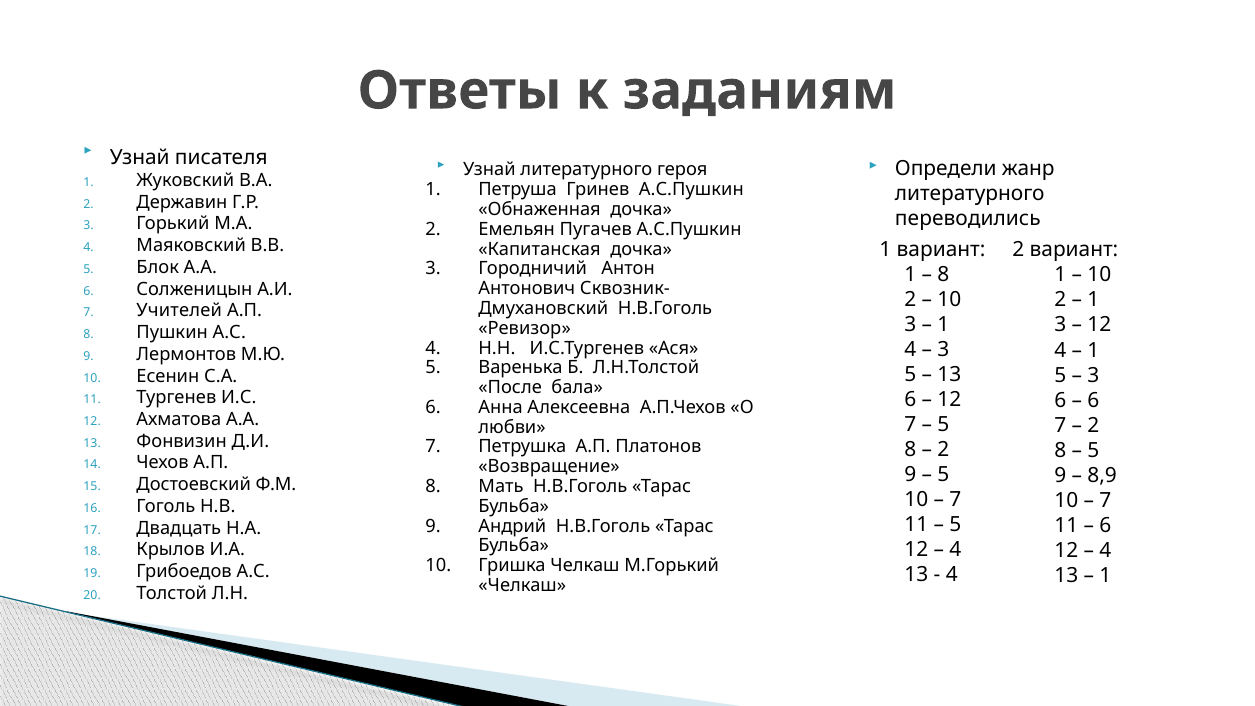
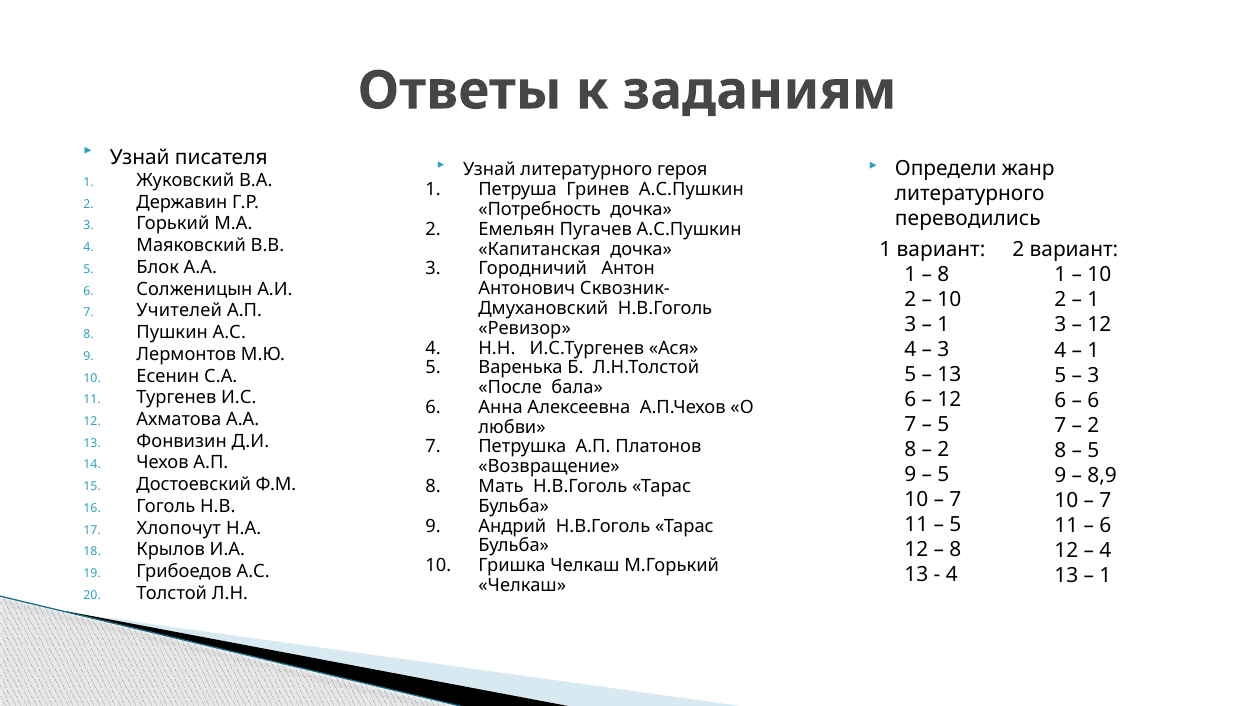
Обнаженная: Обнаженная -> Потребность
Двадцать: Двадцать -> Хлопочут
4 at (955, 550): 4 -> 8
